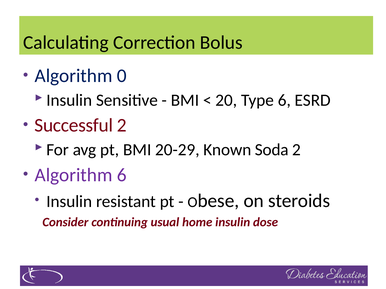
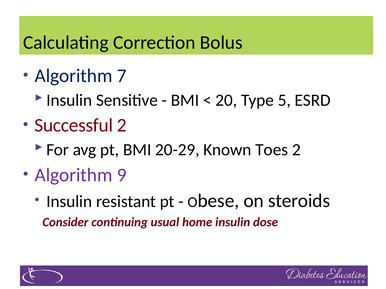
0: 0 -> 7
Type 6: 6 -> 5
Soda: Soda -> Toes
Algorithm 6: 6 -> 9
